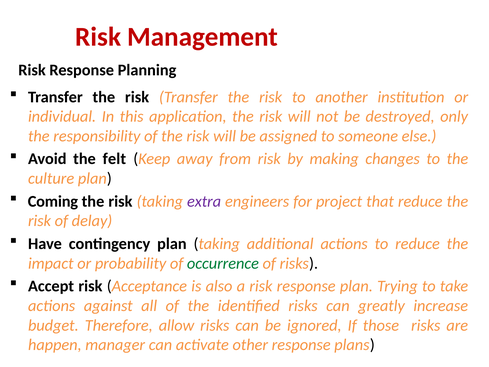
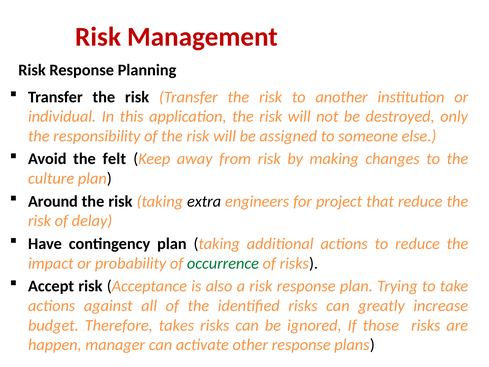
Coming: Coming -> Around
extra colour: purple -> black
allow: allow -> takes
